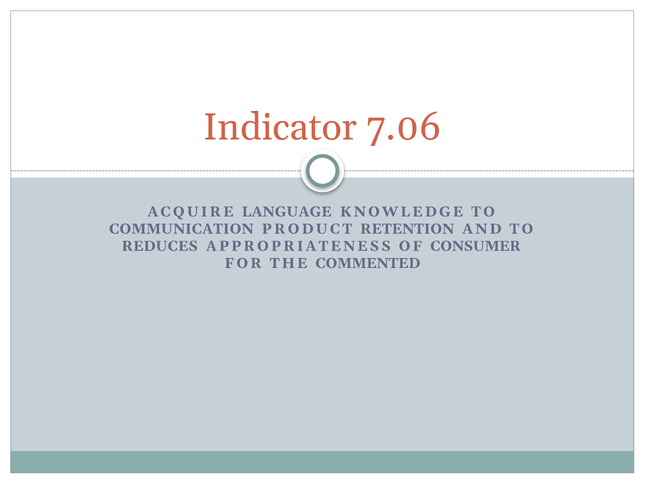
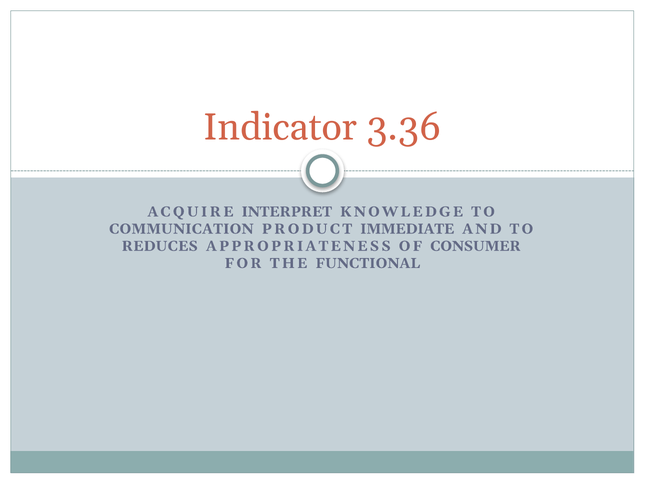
7.06: 7.06 -> 3.36
LANGUAGE: LANGUAGE -> INTERPRET
RETENTION: RETENTION -> IMMEDIATE
COMMENTED: COMMENTED -> FUNCTIONAL
